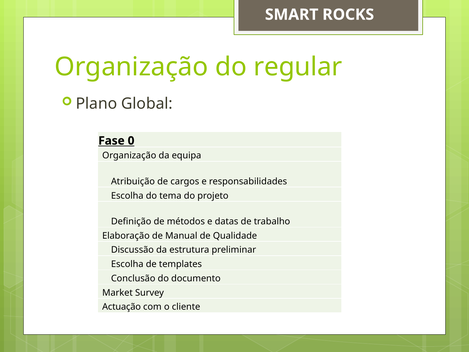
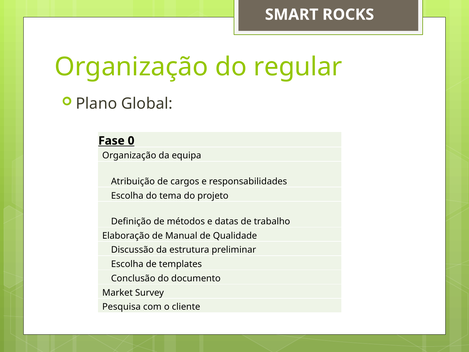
Actuação: Actuação -> Pesquisa
